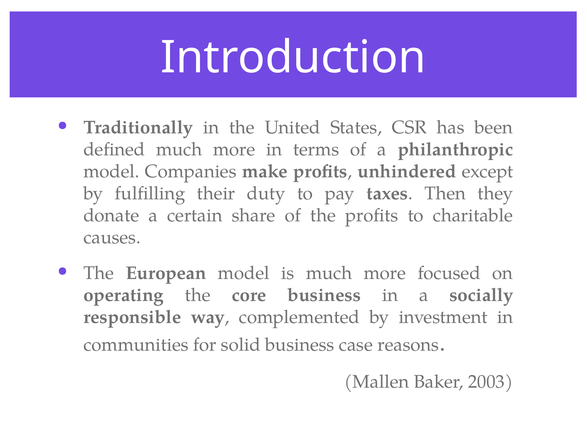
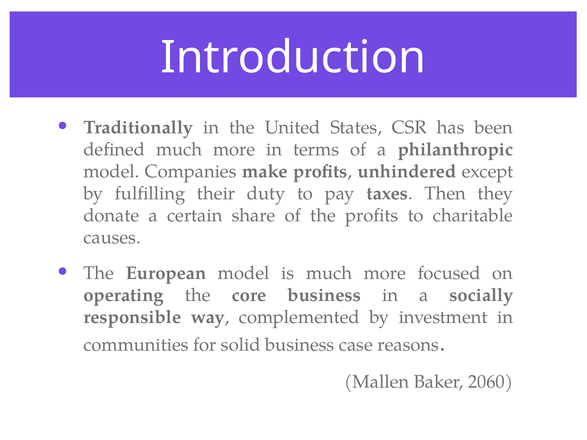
2003: 2003 -> 2060
